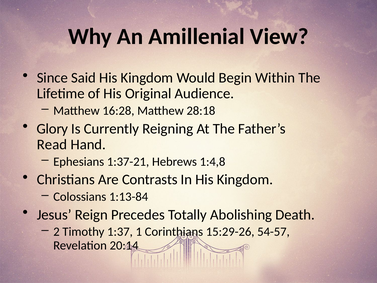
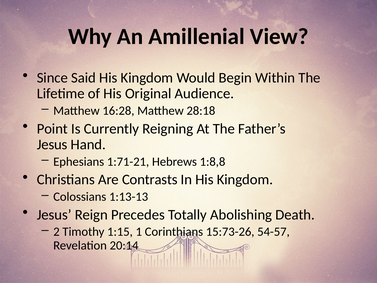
Glory: Glory -> Point
Read at (52, 144): Read -> Jesus
1:37-21: 1:37-21 -> 1:71-21
1:4,8: 1:4,8 -> 1:8,8
1:13-84: 1:13-84 -> 1:13-13
1:37: 1:37 -> 1:15
15:29-26: 15:29-26 -> 15:73-26
